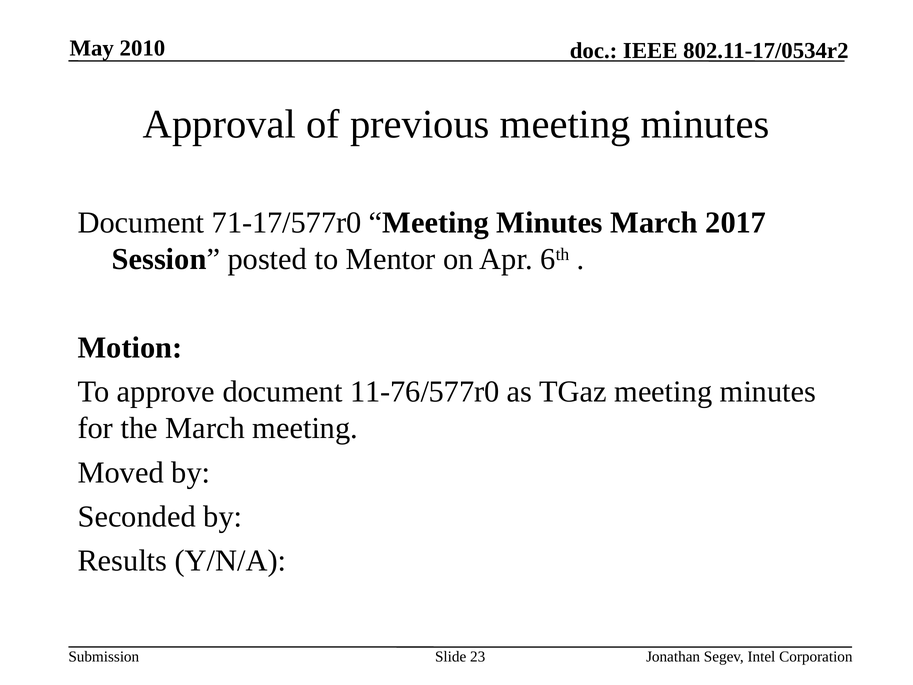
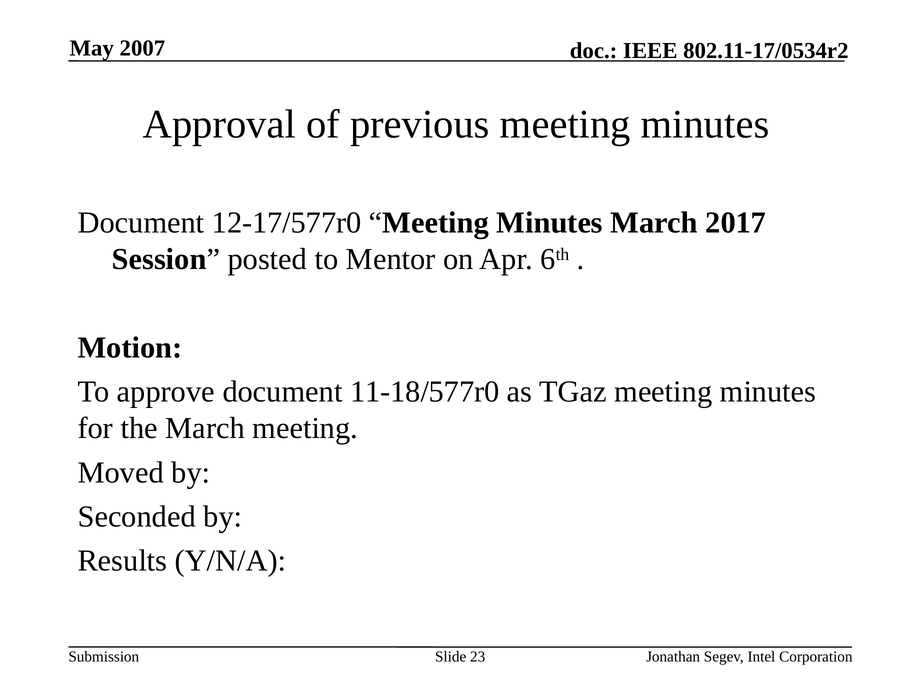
2010: 2010 -> 2007
71-17/577r0: 71-17/577r0 -> 12-17/577r0
11-76/577r0: 11-76/577r0 -> 11-18/577r0
